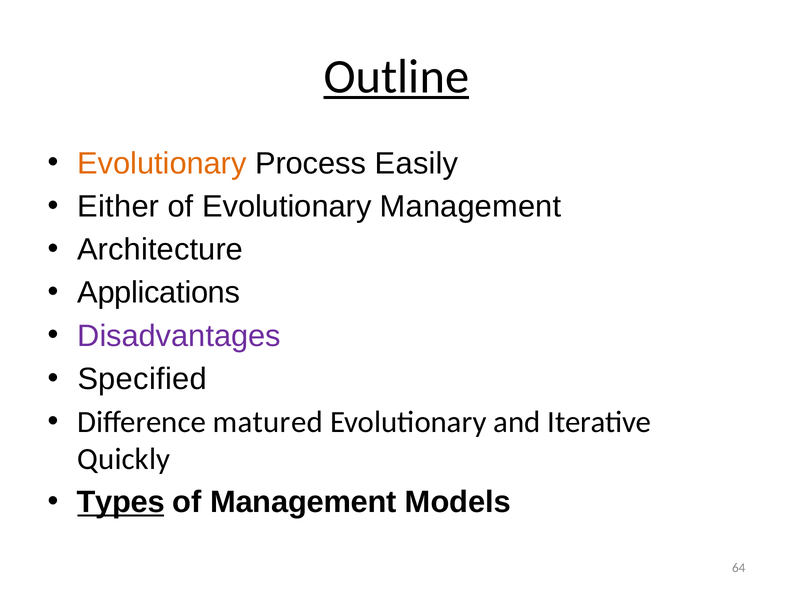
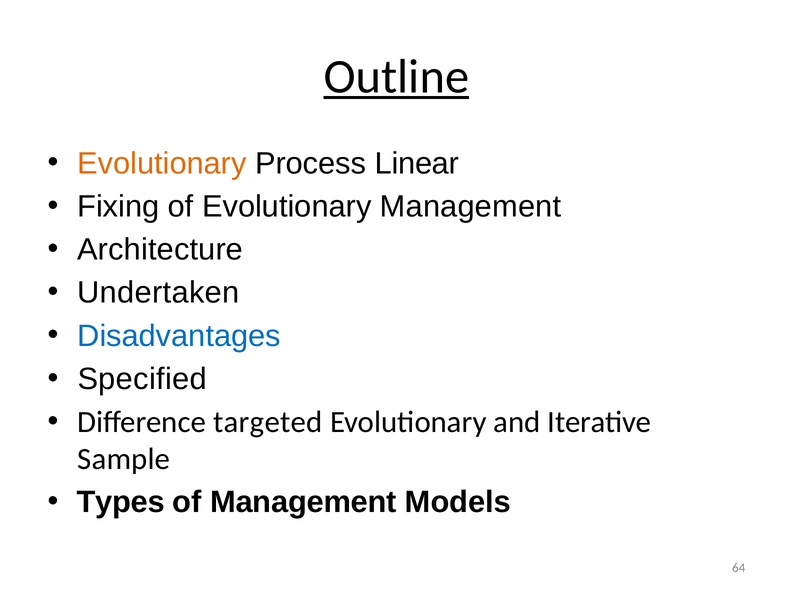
Easily: Easily -> Linear
Either: Either -> Fixing
Applications: Applications -> Undertaken
Disadvantages colour: purple -> blue
matured: matured -> targeted
Quickly: Quickly -> Sample
Types underline: present -> none
